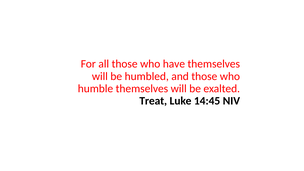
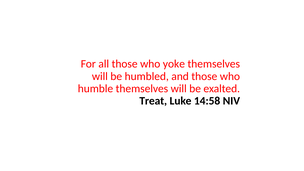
have: have -> yoke
14:45: 14:45 -> 14:58
